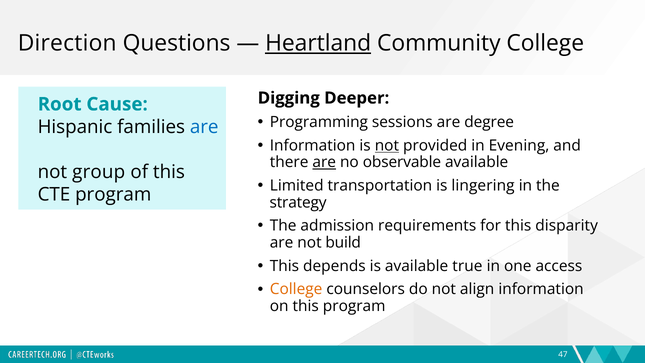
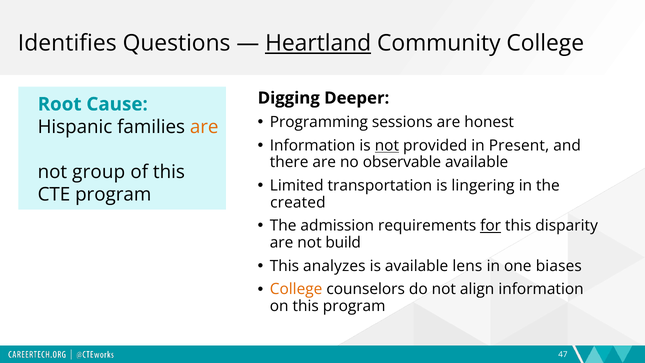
Direction: Direction -> Identifies
degree: degree -> honest
are at (204, 127) colour: blue -> orange
Evening: Evening -> Present
are at (324, 162) underline: present -> none
strategy: strategy -> created
for underline: none -> present
depends: depends -> analyzes
true: true -> lens
access: access -> biases
